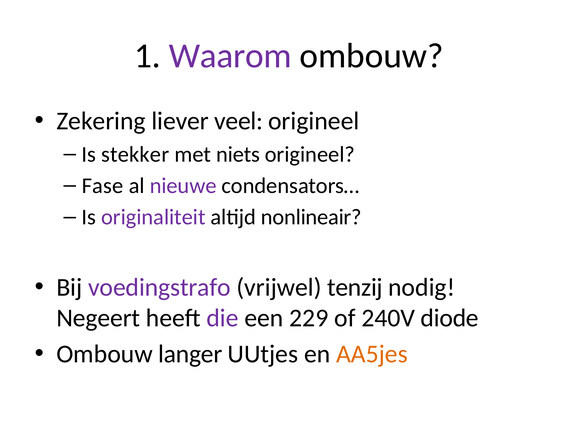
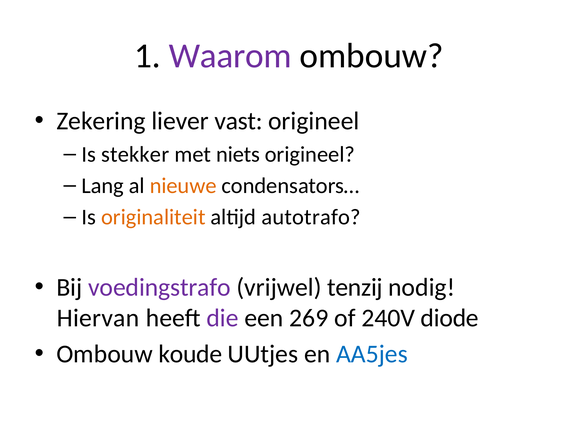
veel: veel -> vast
Fase: Fase -> Lang
nieuwe colour: purple -> orange
originaliteit colour: purple -> orange
nonlineair: nonlineair -> autotrafo
Negeert: Negeert -> Hiervan
229: 229 -> 269
langer: langer -> koude
AA5jes colour: orange -> blue
